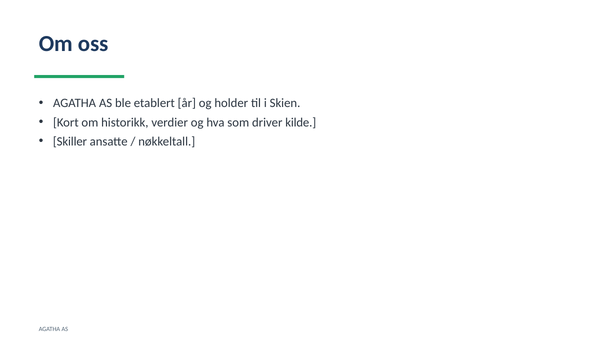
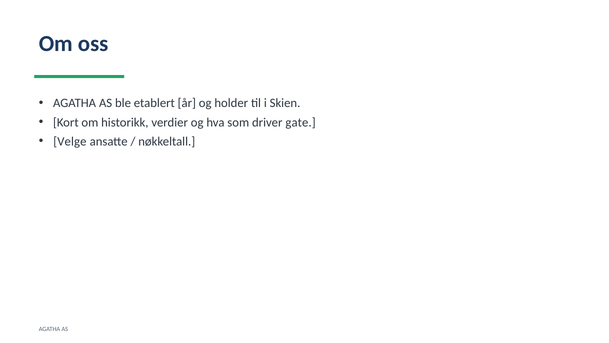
kilde: kilde -> gate
Skiller: Skiller -> Velge
